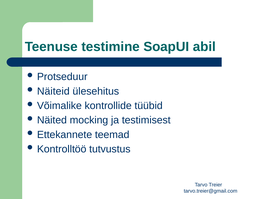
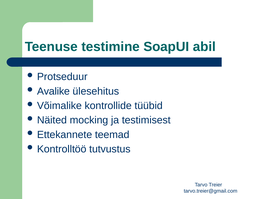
Näiteid: Näiteid -> Avalike
